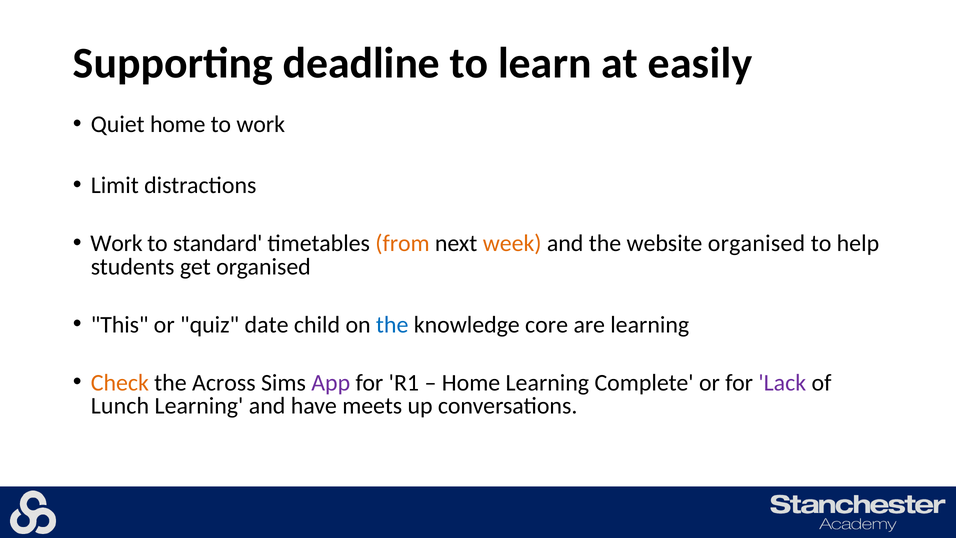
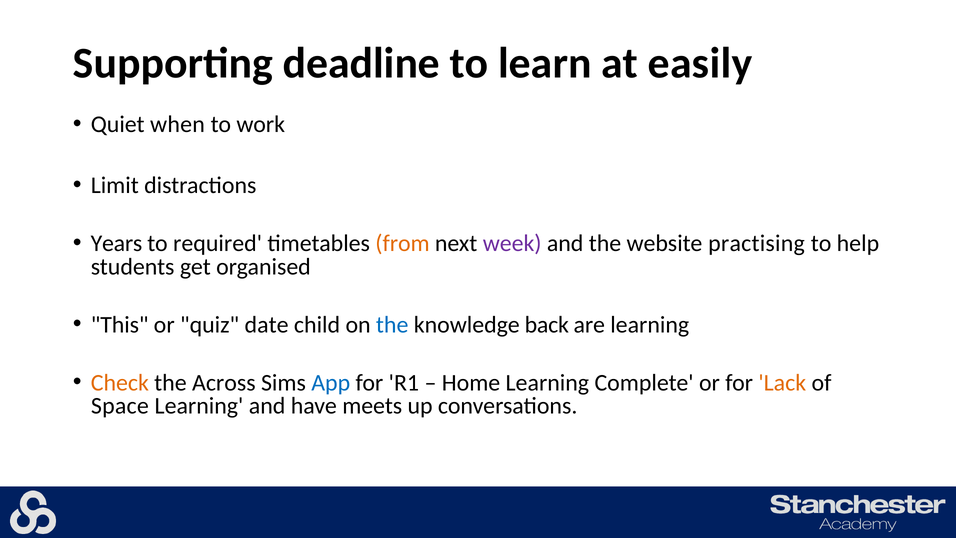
Quiet home: home -> when
Work at (116, 243): Work -> Years
standard: standard -> required
week colour: orange -> purple
website organised: organised -> practising
core: core -> back
App colour: purple -> blue
Lack colour: purple -> orange
Lunch: Lunch -> Space
